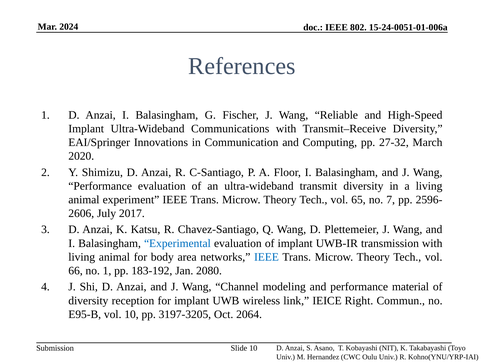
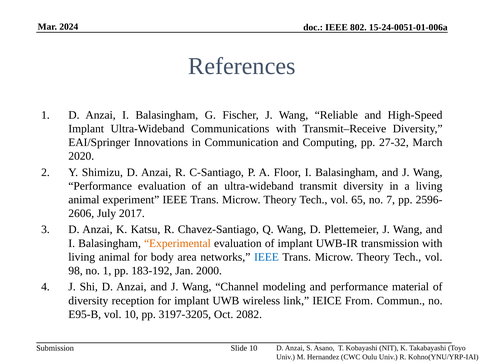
Experimental colour: blue -> orange
66: 66 -> 98
2080: 2080 -> 2000
Right: Right -> From
2064: 2064 -> 2082
